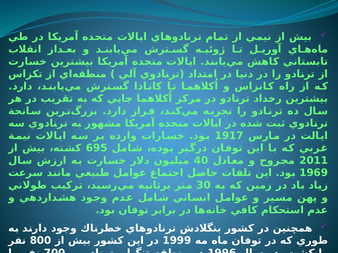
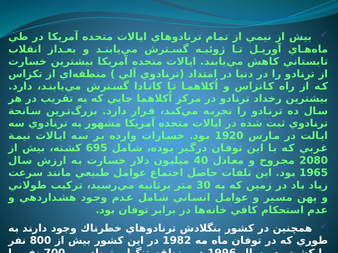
1917: 1917 -> 1920
2011: 2011 -> 2080
1969: 1969 -> 1965
1999: 1999 -> 1982
